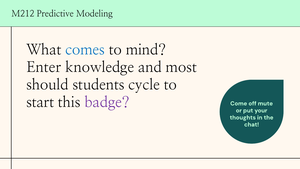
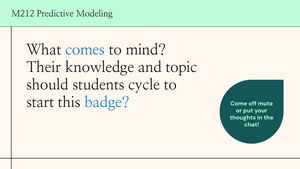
Enter: Enter -> Their
most: most -> topic
badge colour: purple -> blue
